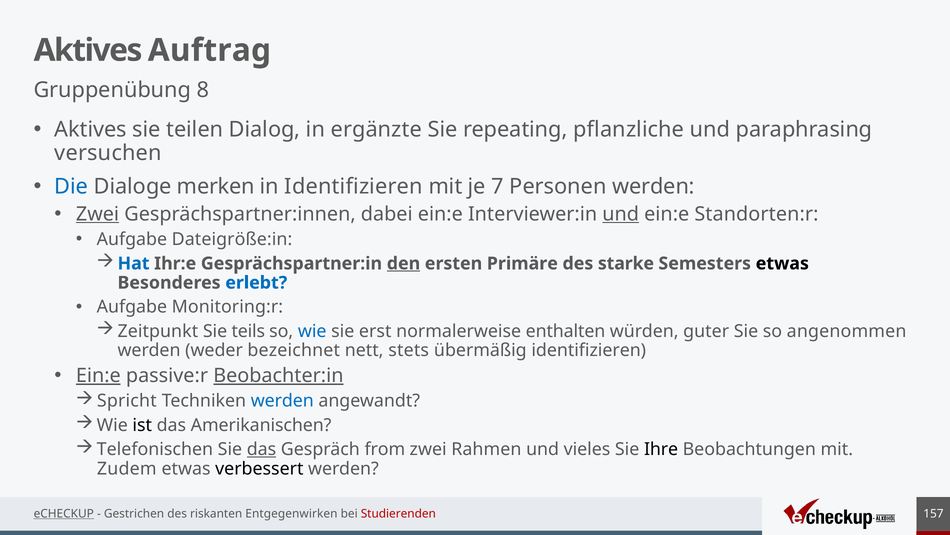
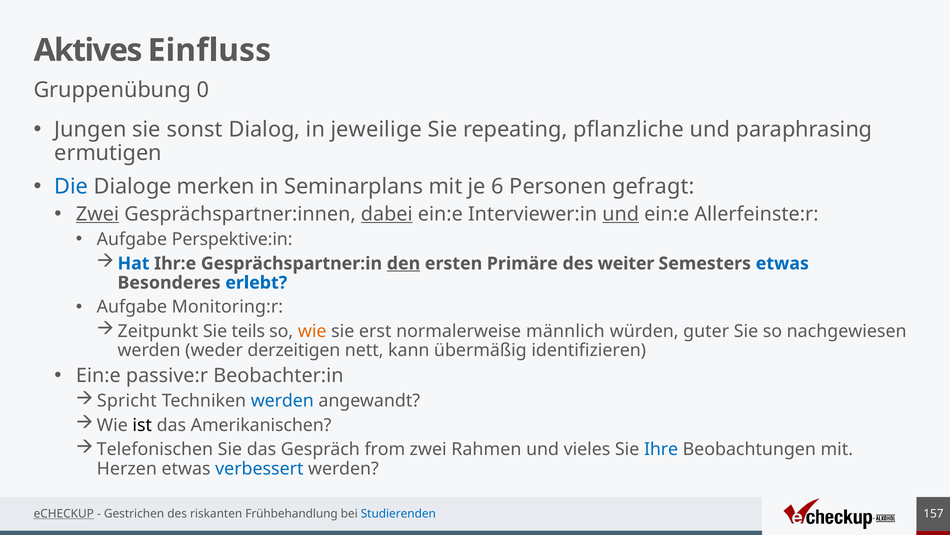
Auftrag: Auftrag -> Einfluss
8: 8 -> 0
Aktives at (91, 129): Aktives -> Jungen
teilen: teilen -> sonst
ergänzte: ergänzte -> jeweilige
versuchen: versuchen -> ermutigen
in Identifizieren: Identifizieren -> Seminarplans
7: 7 -> 6
Personen werden: werden -> gefragt
dabei underline: none -> present
Standorten:r: Standorten:r -> Allerfeinste:r
Dateigröße:in: Dateigröße:in -> Perspektive:in
starke: starke -> weiter
etwas at (782, 263) colour: black -> blue
wie at (312, 331) colour: blue -> orange
enthalten: enthalten -> männlich
angenommen: angenommen -> nachgewiesen
bezeichnet: bezeichnet -> derzeitigen
stets: stets -> kann
Ein:e at (98, 375) underline: present -> none
Beobachter:in underline: present -> none
das at (261, 449) underline: present -> none
Ihre colour: black -> blue
Zudem: Zudem -> Herzen
verbessert colour: black -> blue
Entgegenwirken: Entgegenwirken -> Frühbehandlung
Studierenden colour: red -> blue
